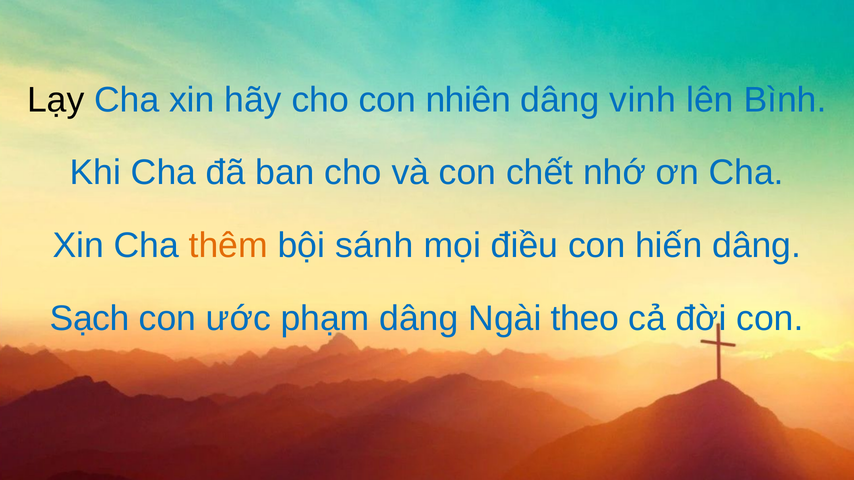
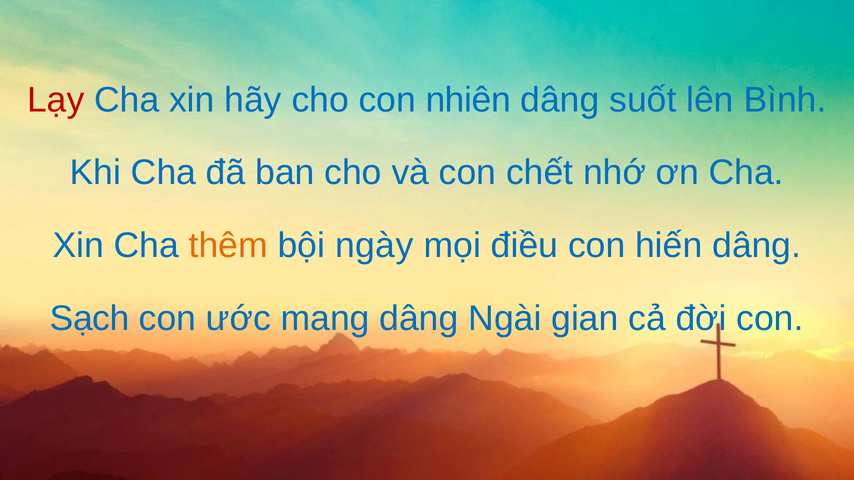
Lạy colour: black -> red
vinh: vinh -> suốt
sánh: sánh -> ngày
phạm: phạm -> mang
theo: theo -> gian
